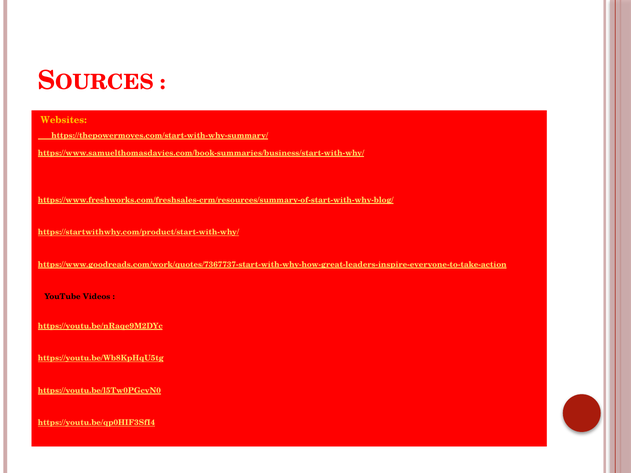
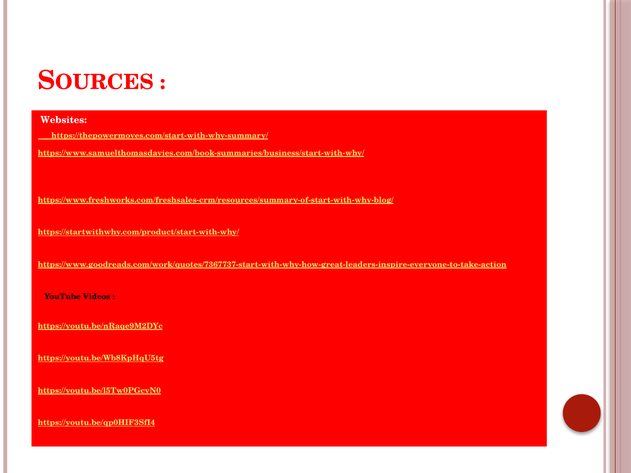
Websites colour: yellow -> white
